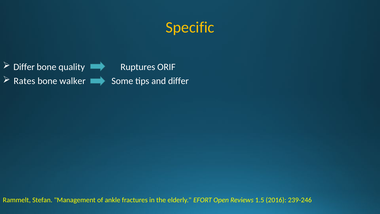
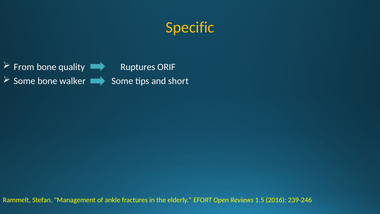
Differ at (24, 67): Differ -> From
Rates at (24, 81): Rates -> Some
and differ: differ -> short
